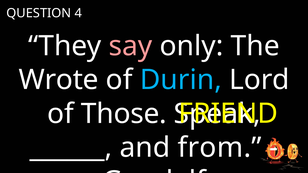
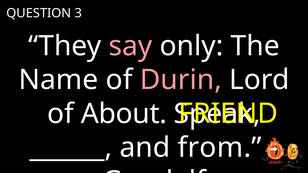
4: 4 -> 3
Wrote: Wrote -> Name
Durin colour: light blue -> pink
Those: Those -> About
